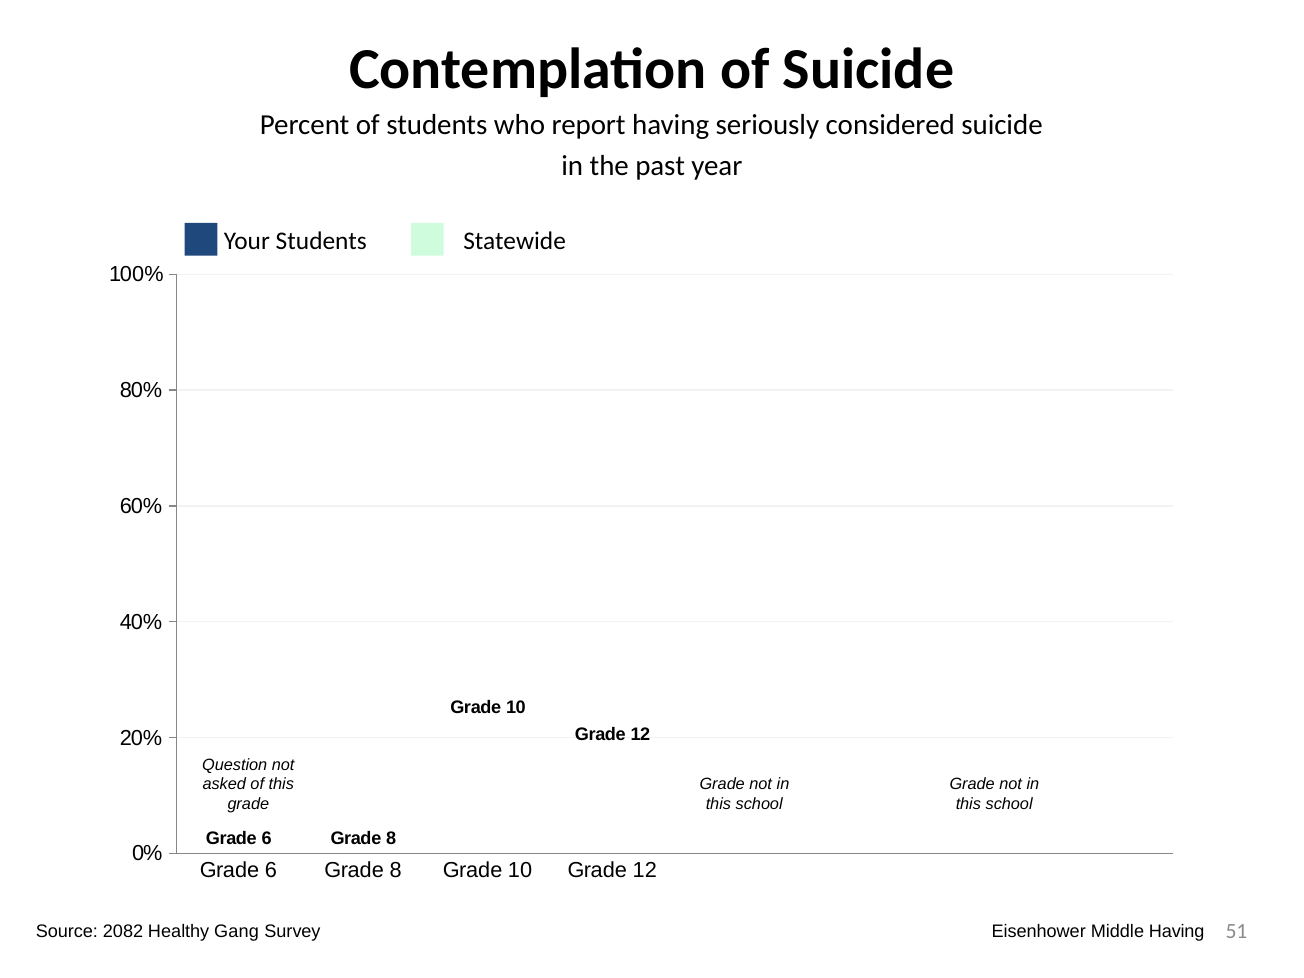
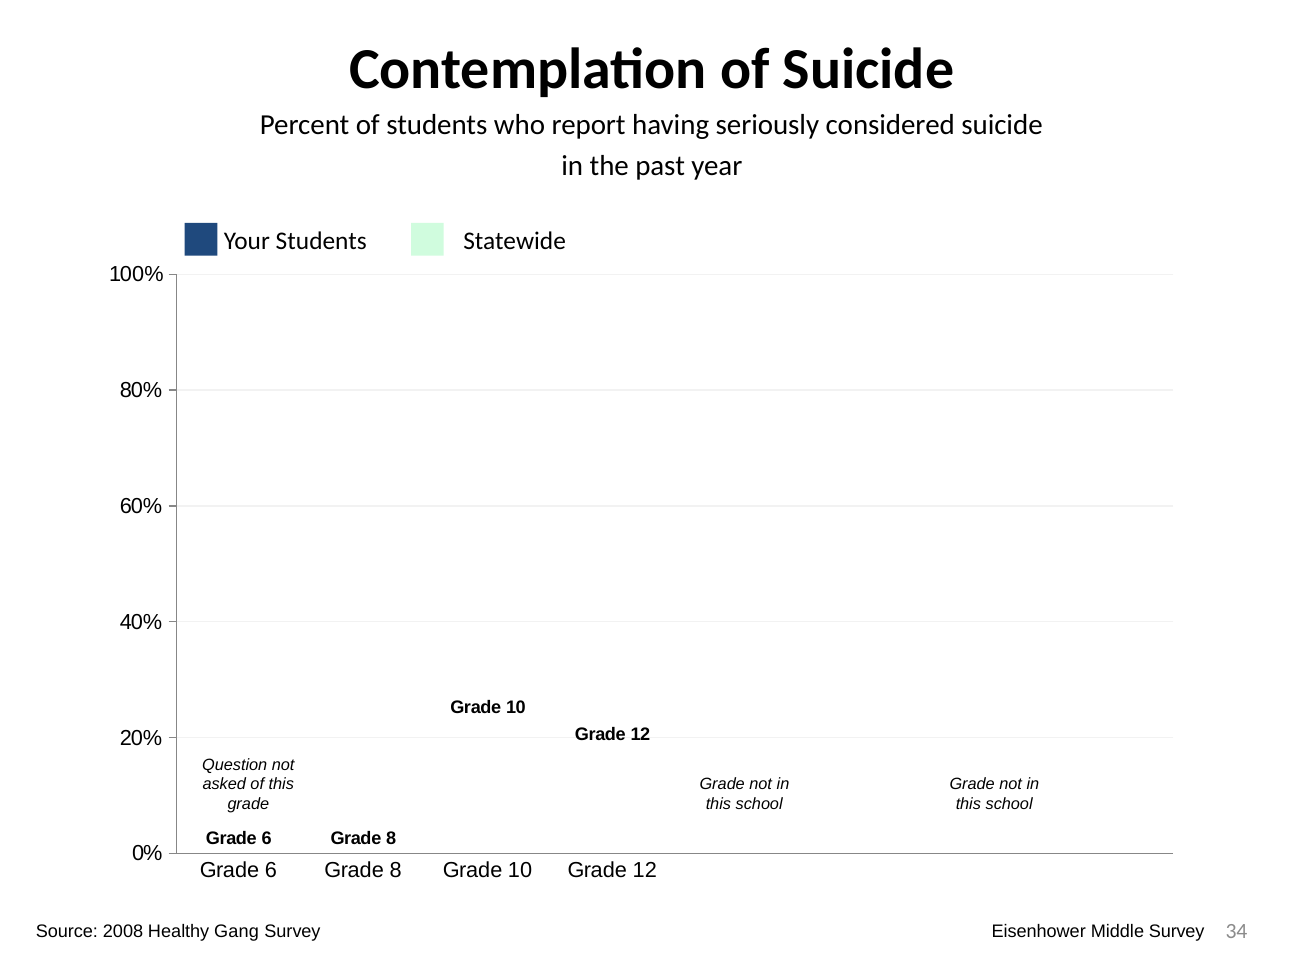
2082: 2082 -> 2008
Middle Having: Having -> Survey
51: 51 -> 34
